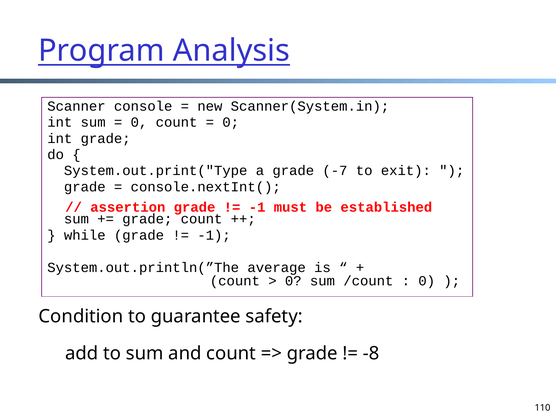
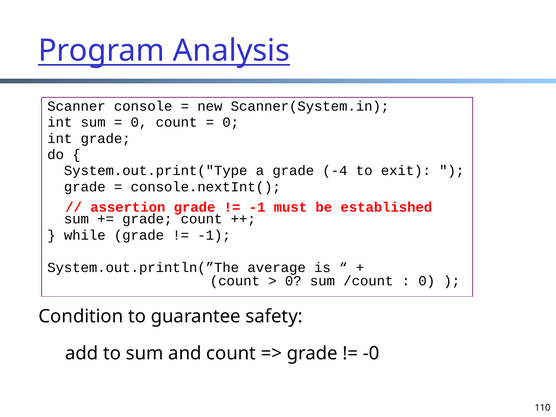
-7: -7 -> -4
-8: -8 -> -0
